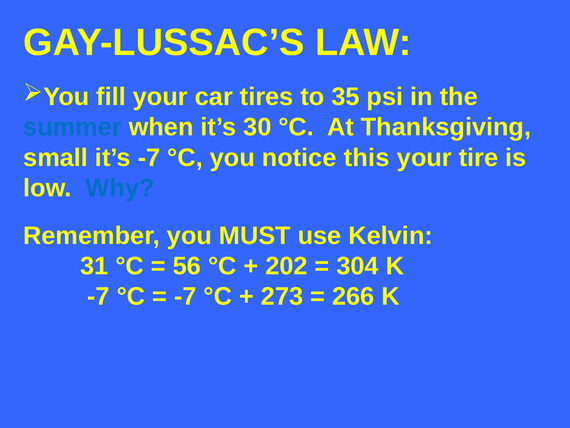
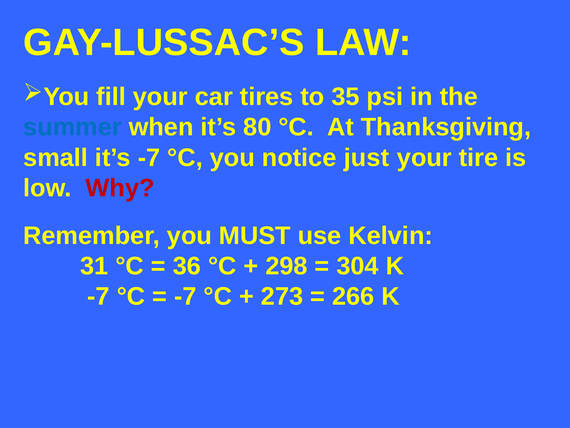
30: 30 -> 80
this: this -> just
Why colour: blue -> red
56: 56 -> 36
202: 202 -> 298
